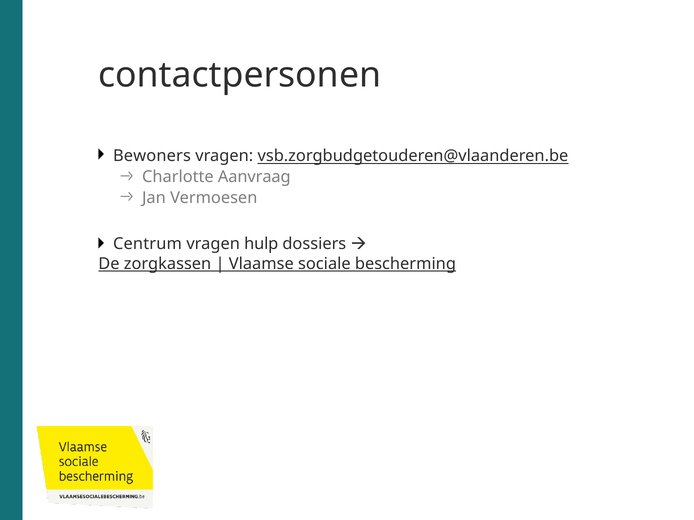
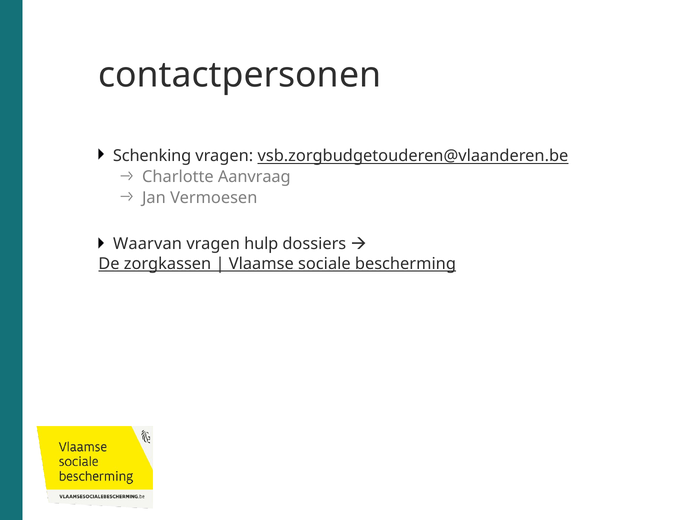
Bewoners: Bewoners -> Schenking
Centrum: Centrum -> Waarvan
